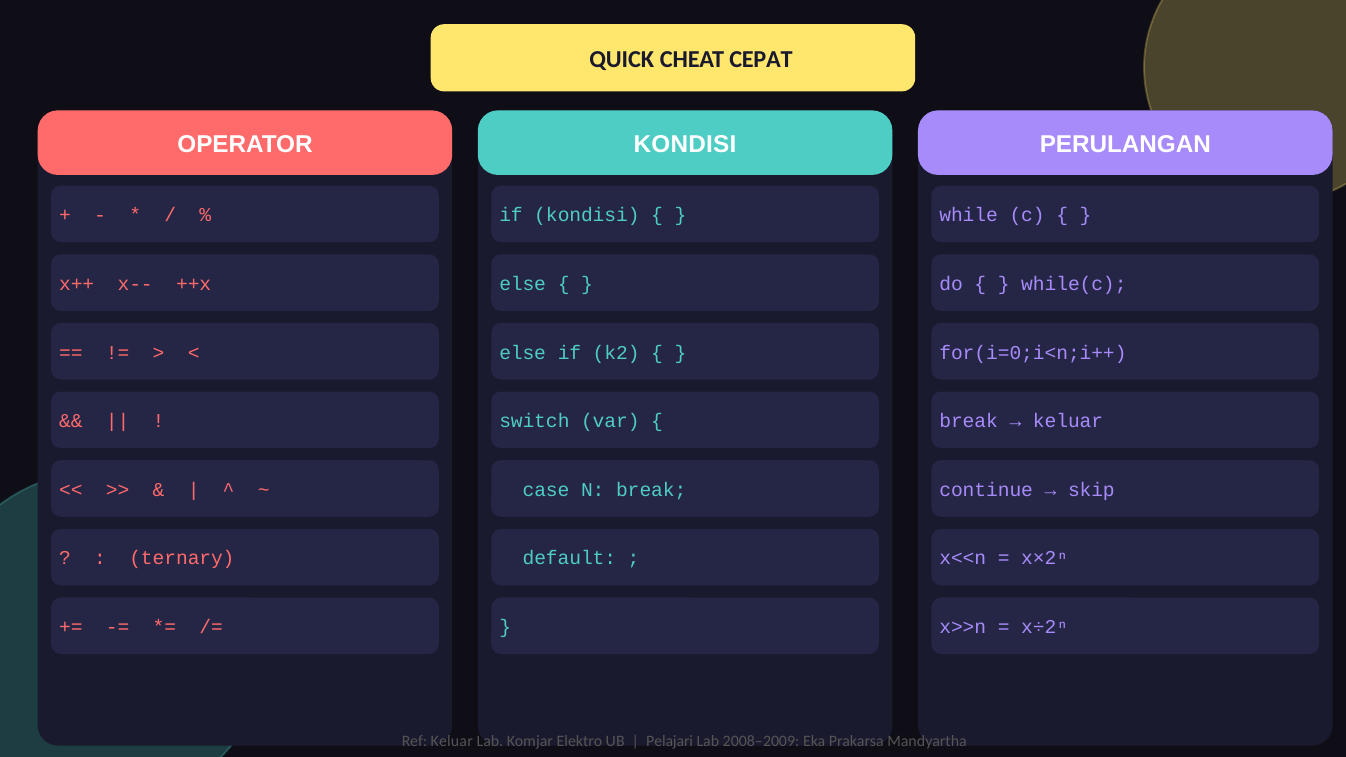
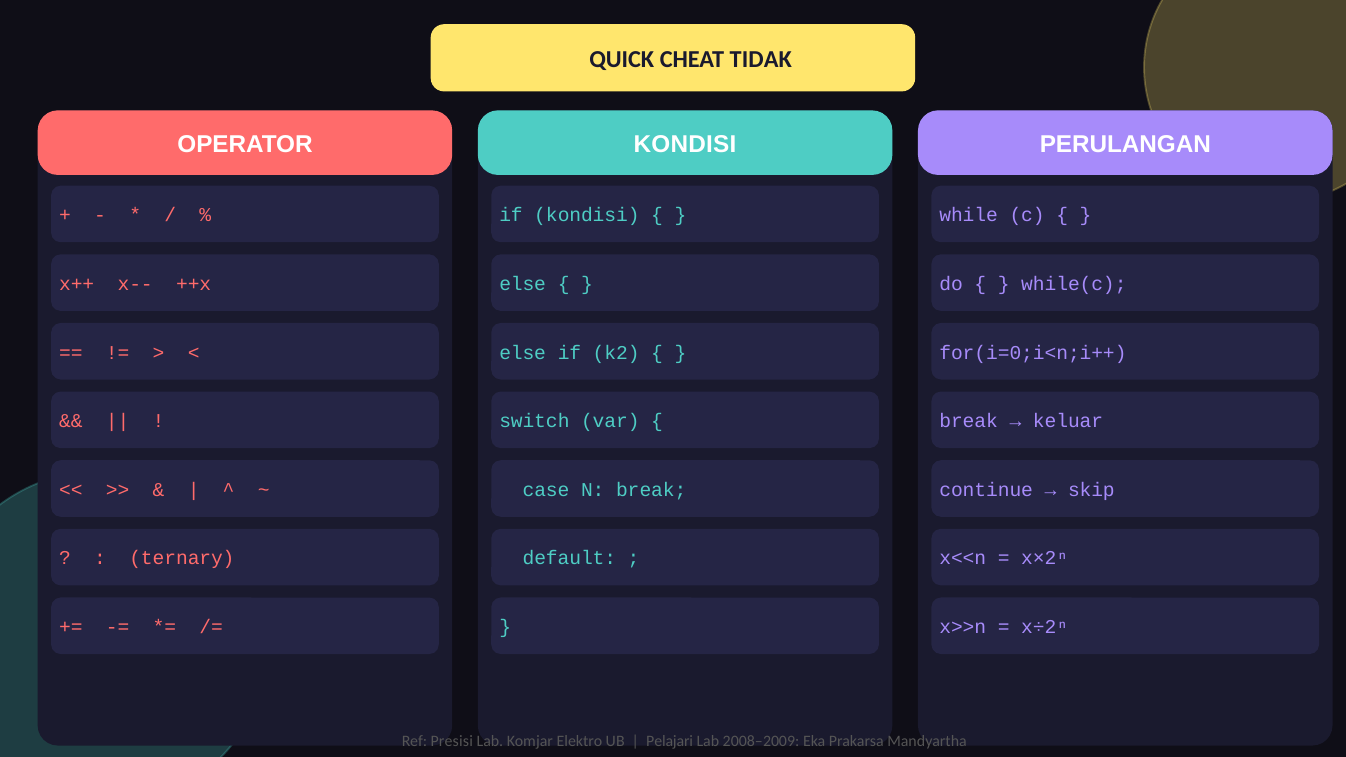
CEPAT: CEPAT -> TIDAK
Keluar at (452, 741): Keluar -> Presisi
